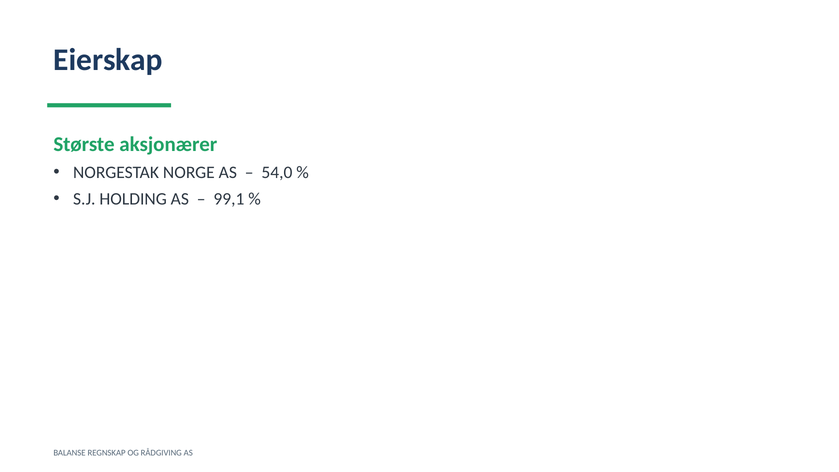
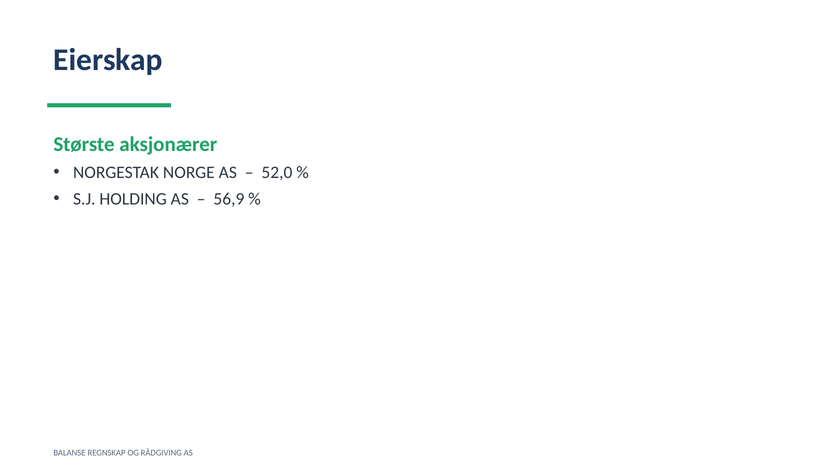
54,0: 54,0 -> 52,0
99,1: 99,1 -> 56,9
